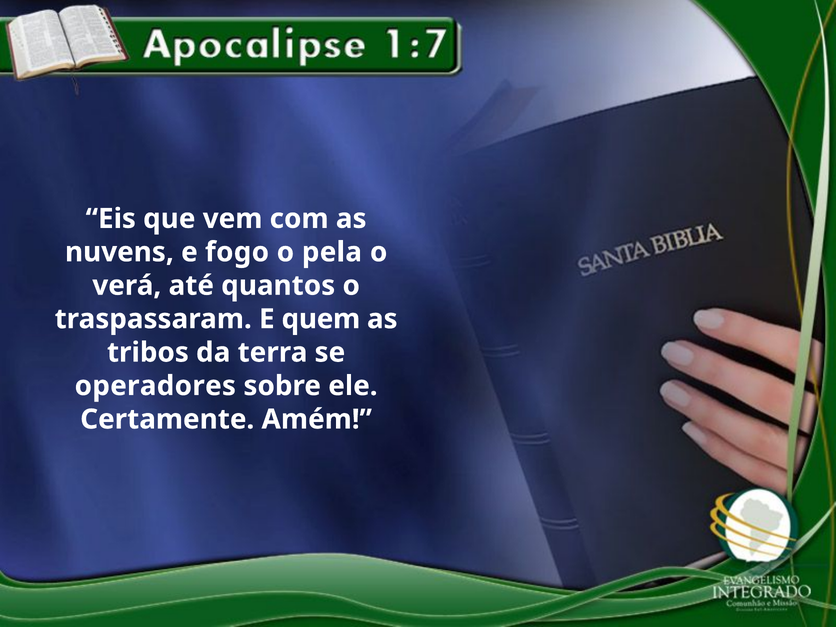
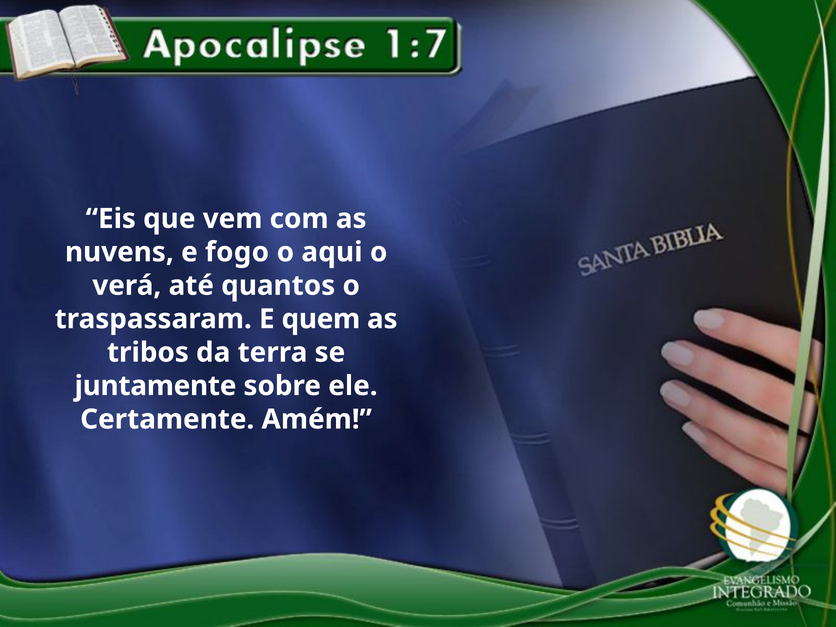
pela: pela -> aqui
operadores: operadores -> juntamente
